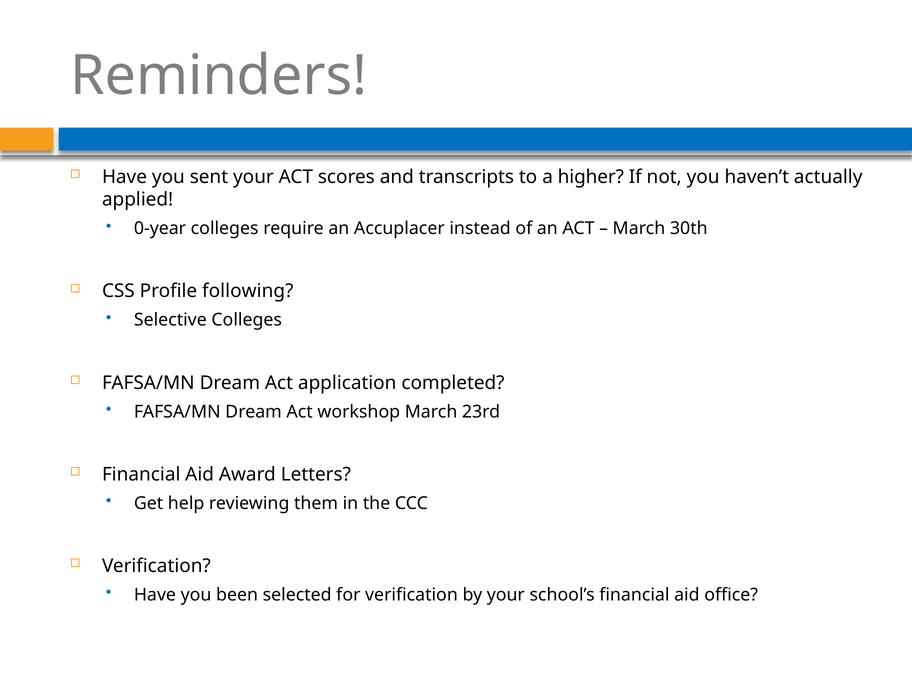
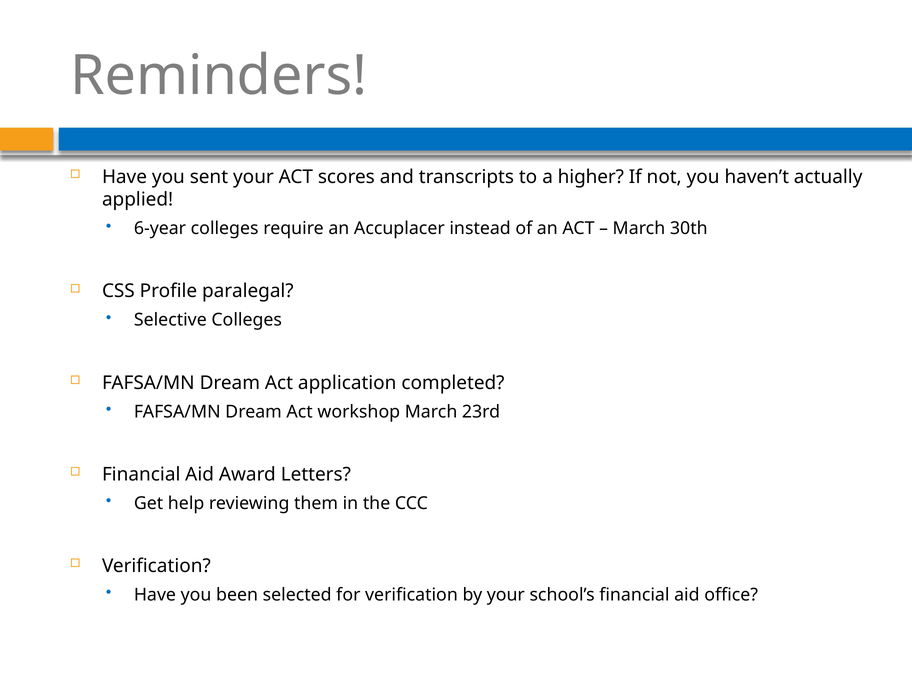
0-year: 0-year -> 6-year
following: following -> paralegal
